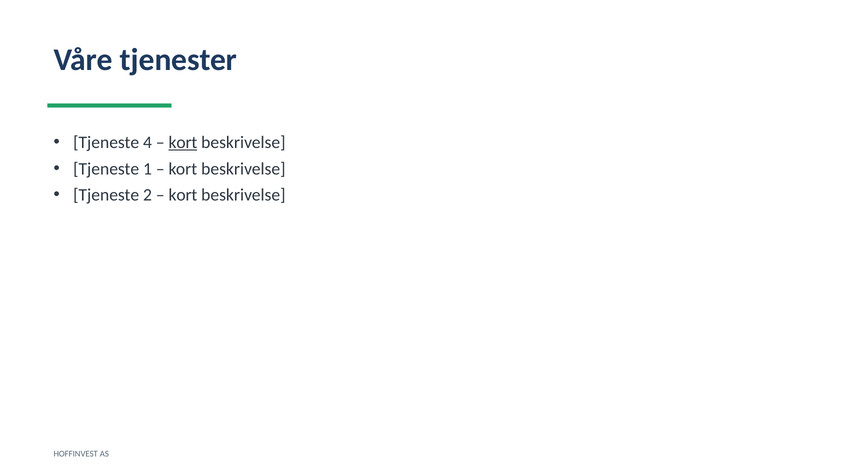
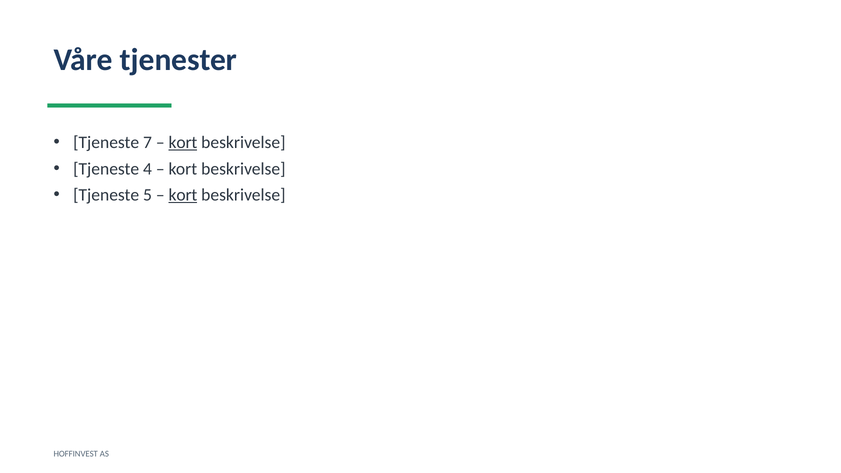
4: 4 -> 7
1: 1 -> 4
2: 2 -> 5
kort at (183, 195) underline: none -> present
